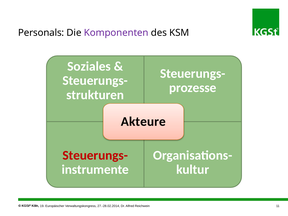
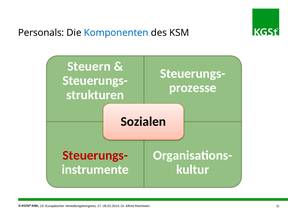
Komponenten colour: purple -> blue
Soziales: Soziales -> Steuern
Akteure: Akteure -> Sozialen
